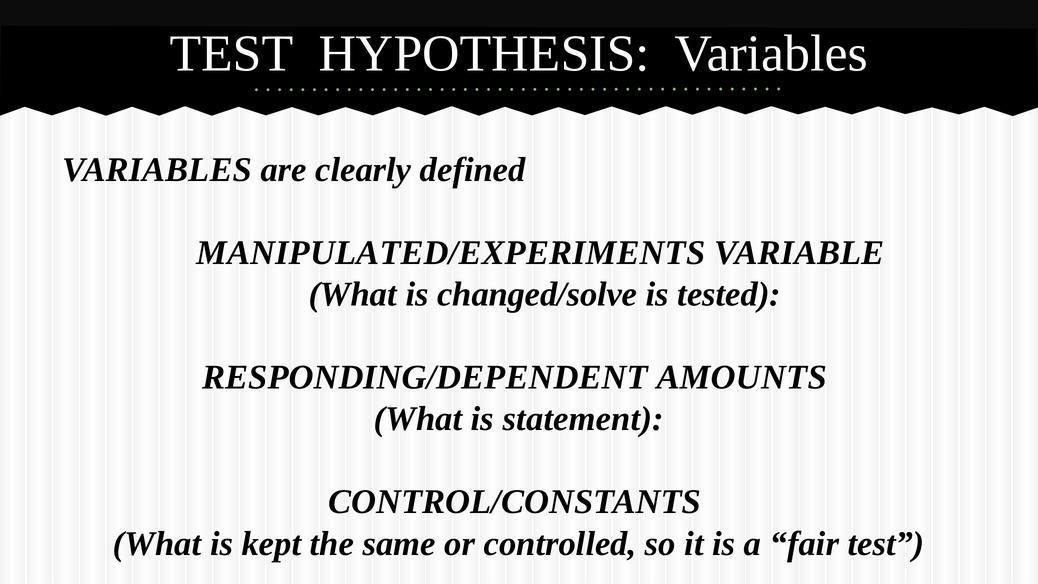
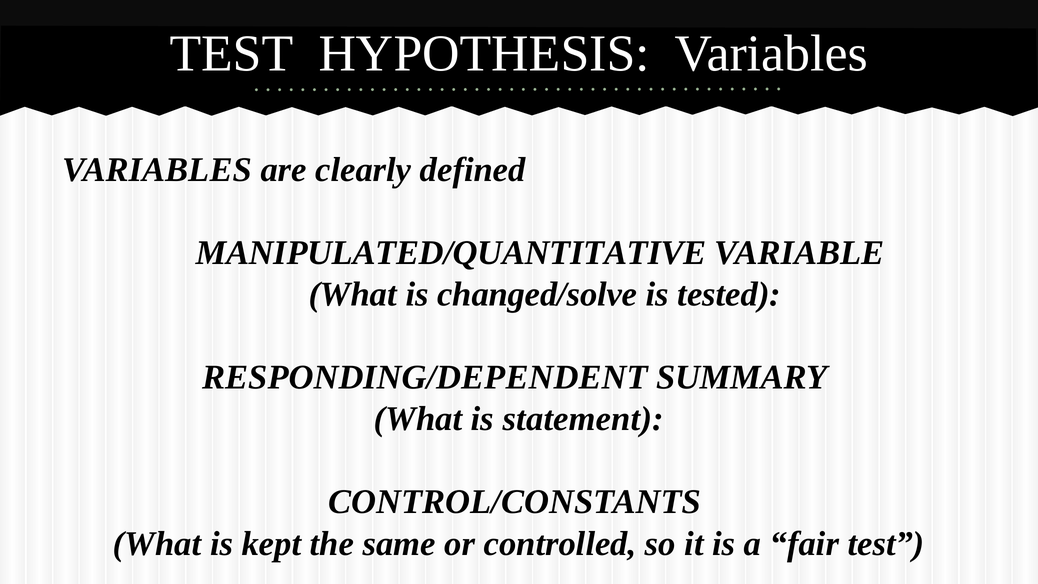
MANIPULATED/EXPERIMENTS: MANIPULATED/EXPERIMENTS -> MANIPULATED/QUANTITATIVE
AMOUNTS: AMOUNTS -> SUMMARY
